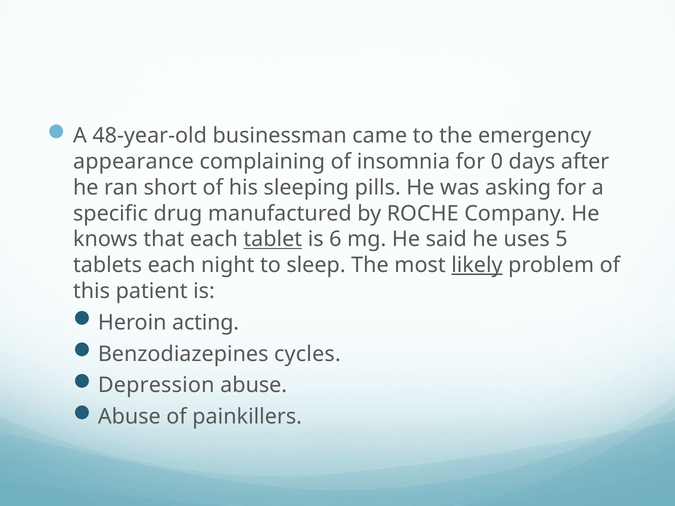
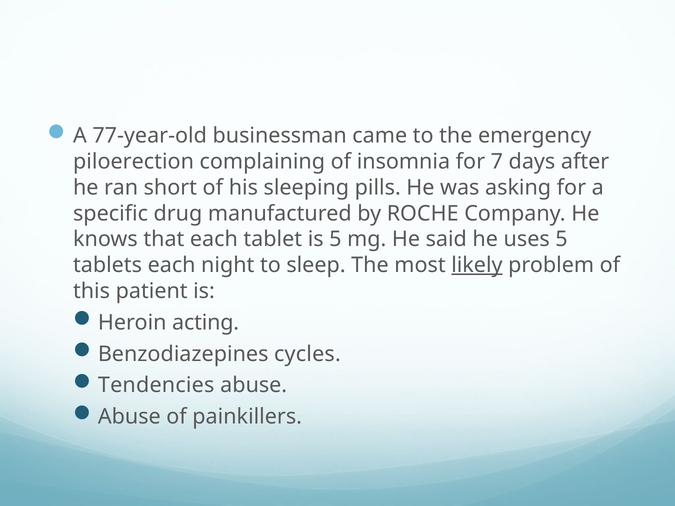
48-year-old: 48-year-old -> 77-year-old
appearance: appearance -> piloerection
0: 0 -> 7
tablet underline: present -> none
is 6: 6 -> 5
Depression: Depression -> Tendencies
